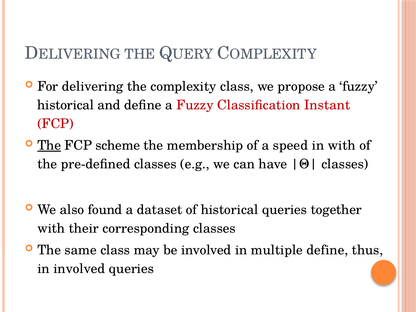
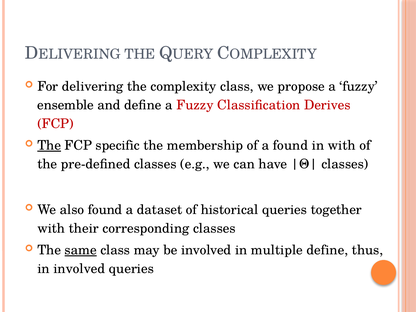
historical at (66, 105): historical -> ensemble
Instant: Instant -> Derives
scheme: scheme -> specific
a speed: speed -> found
same underline: none -> present
